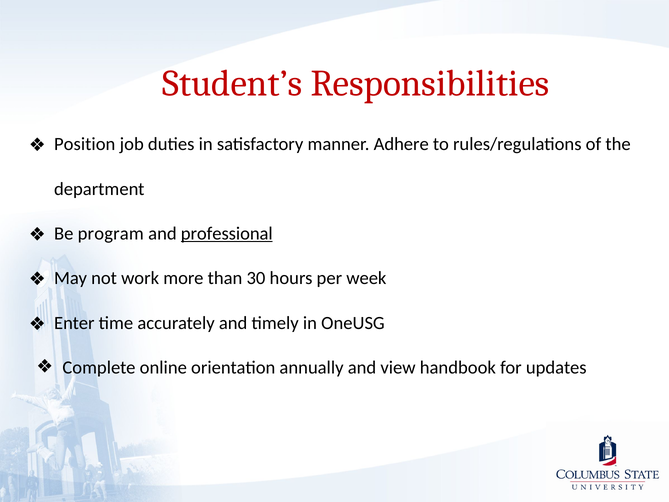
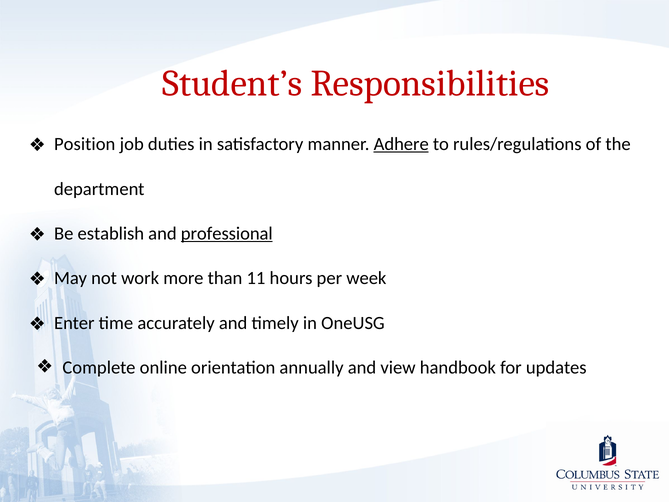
Adhere underline: none -> present
program: program -> establish
30: 30 -> 11
